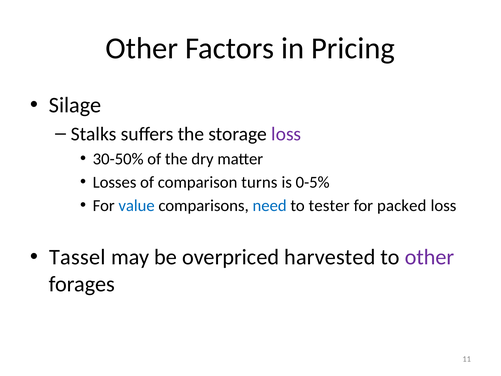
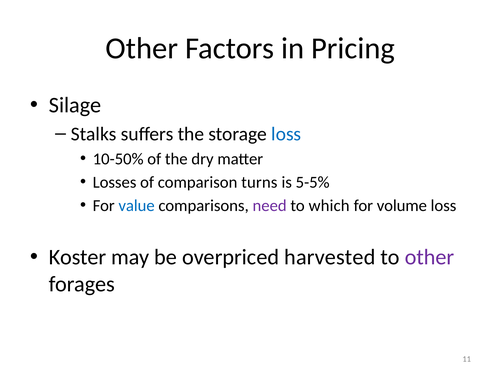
loss at (286, 134) colour: purple -> blue
30-50%: 30-50% -> 10-50%
0-5%: 0-5% -> 5-5%
need colour: blue -> purple
tester: tester -> which
packed: packed -> volume
Tassel: Tassel -> Koster
